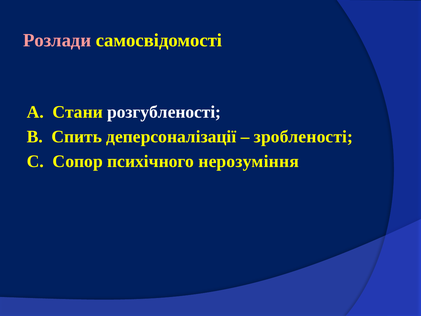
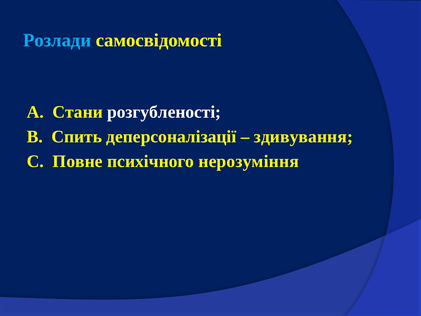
Розлади colour: pink -> light blue
зробленості: зробленості -> здивування
Сопор: Сопор -> Повне
